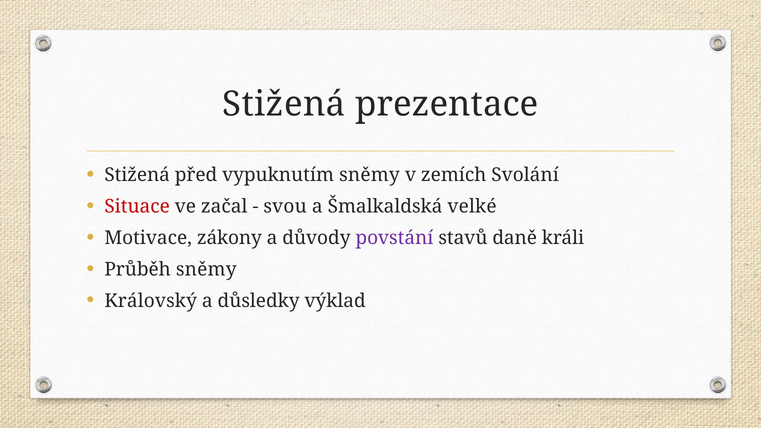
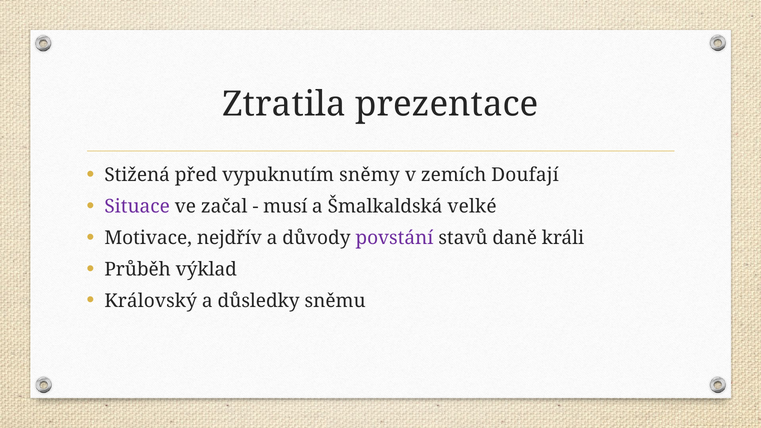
Stižená at (284, 104): Stižená -> Ztratila
Svolání: Svolání -> Doufají
Situace colour: red -> purple
svou: svou -> musí
zákony: zákony -> nejdřív
Průběh sněmy: sněmy -> výklad
výklad: výklad -> sněmu
